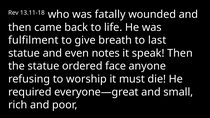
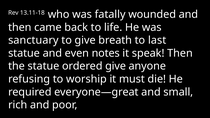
fulfilment: fulfilment -> sanctuary
ordered face: face -> give
